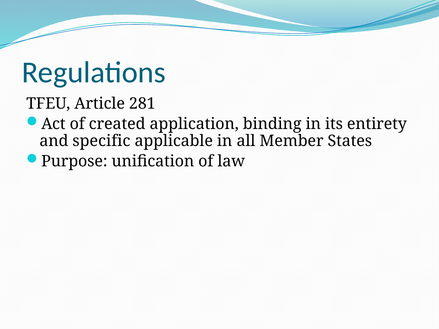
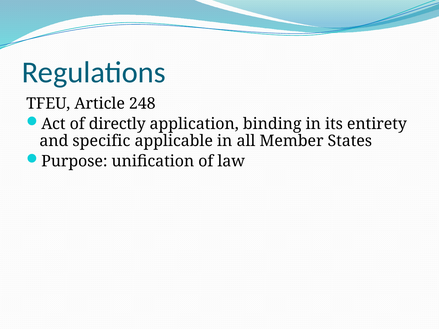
281: 281 -> 248
created: created -> directly
